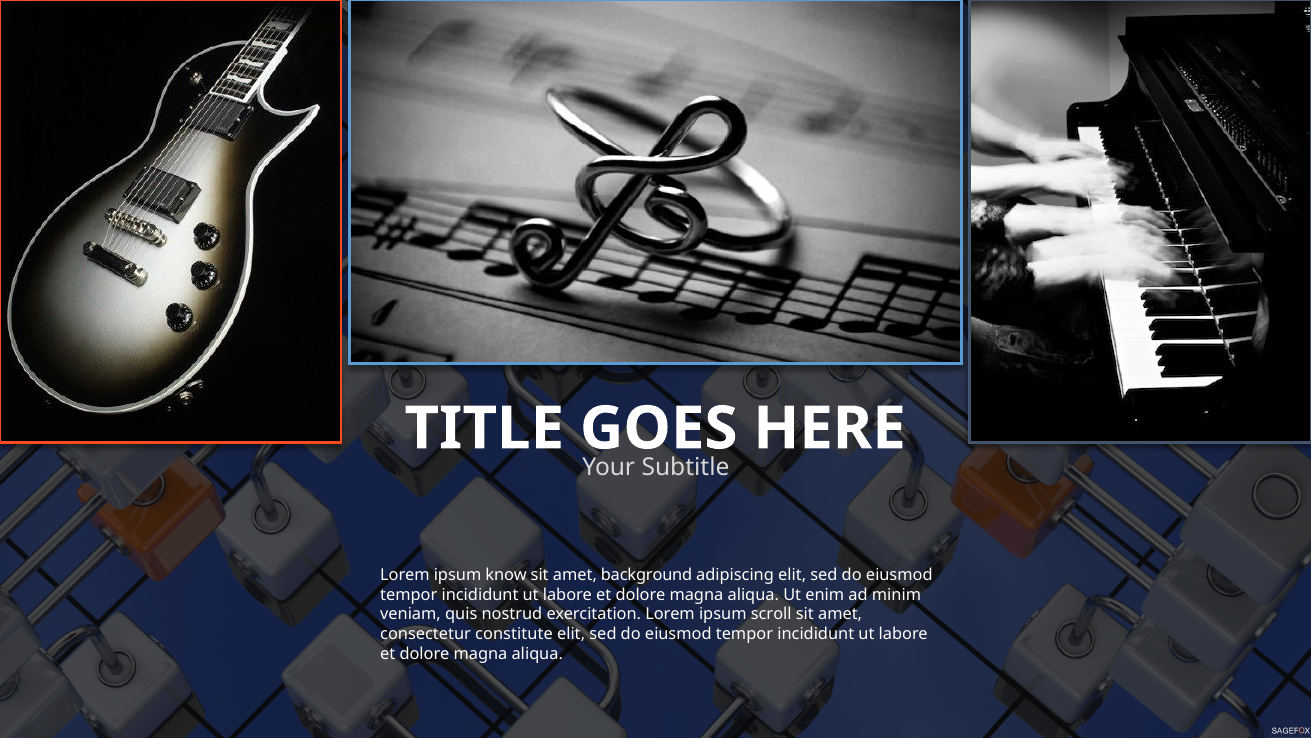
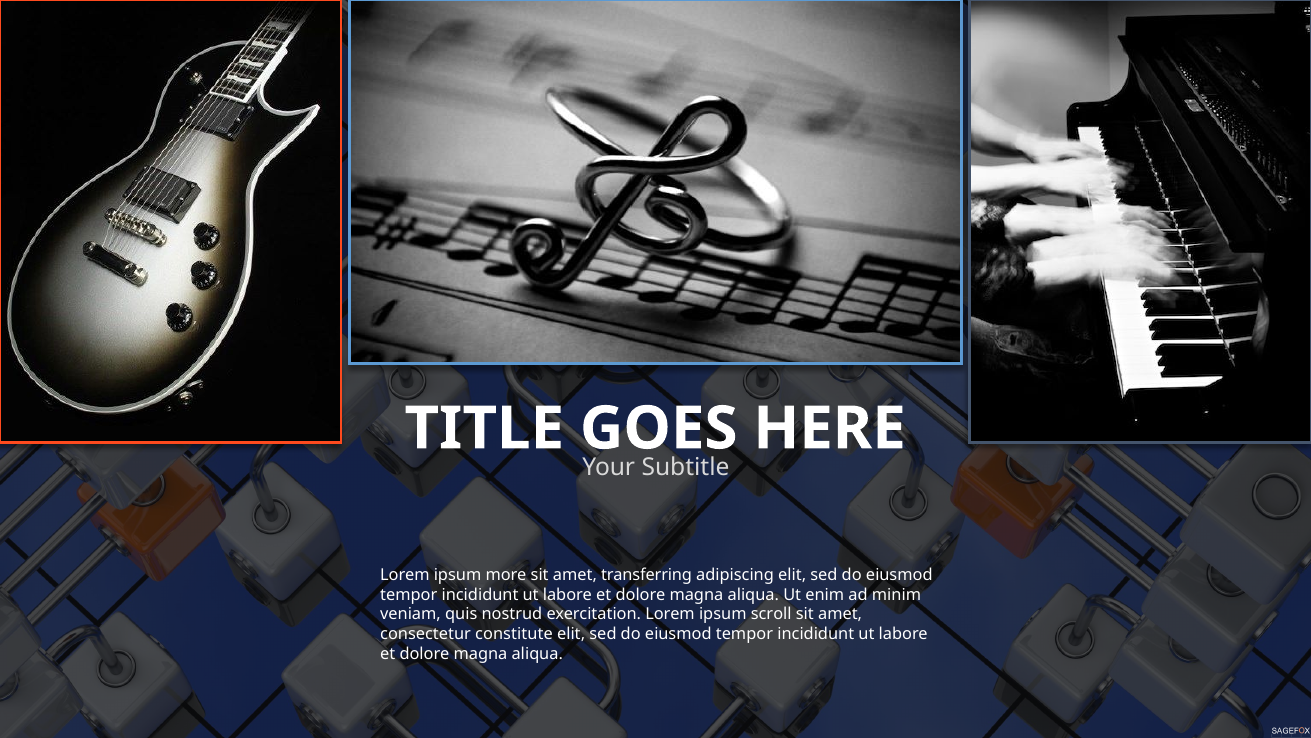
know: know -> more
background: background -> transferring
